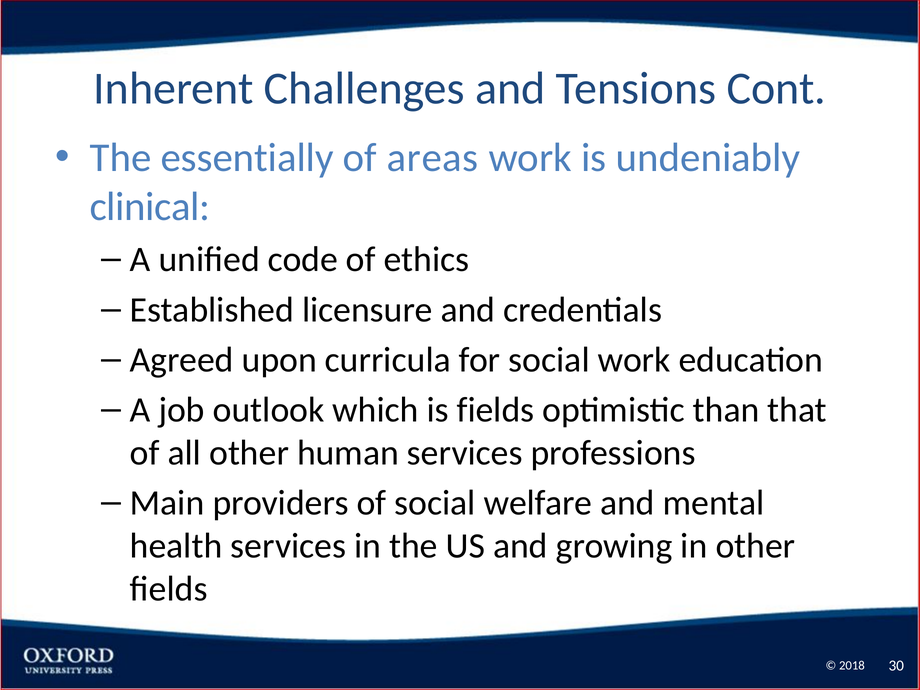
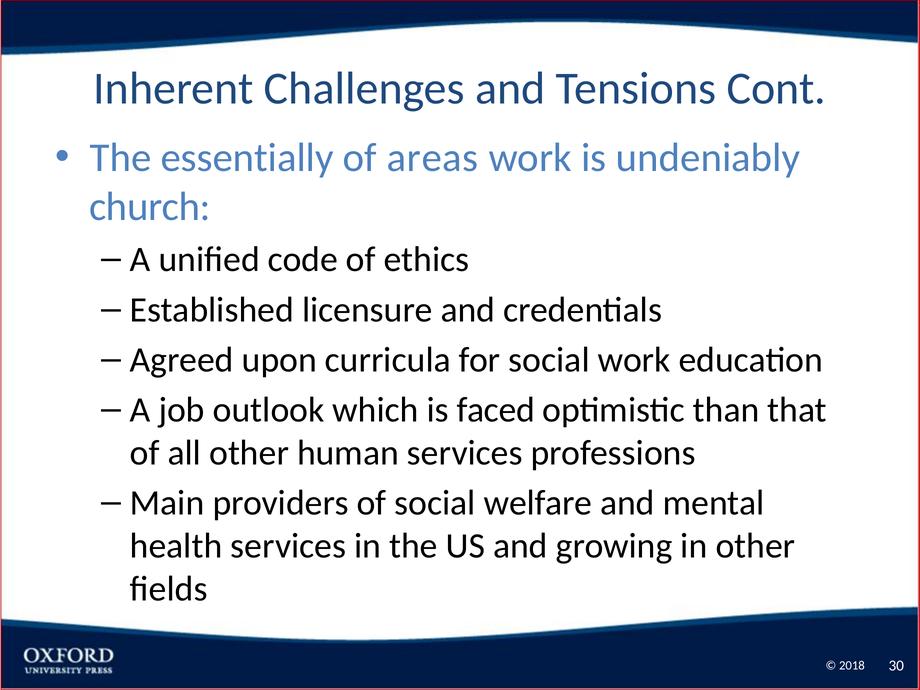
clinical: clinical -> church
is fields: fields -> faced
